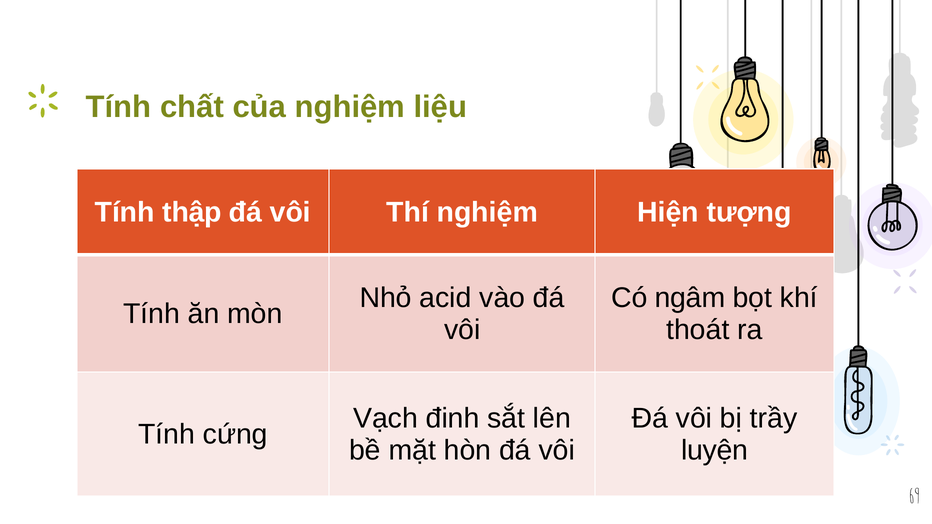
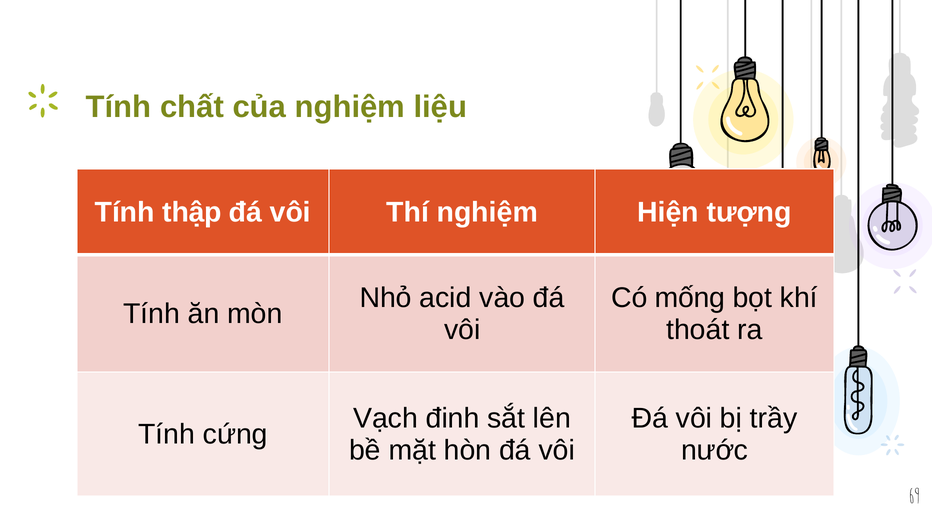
ngâm: ngâm -> mống
luyện: luyện -> nước
